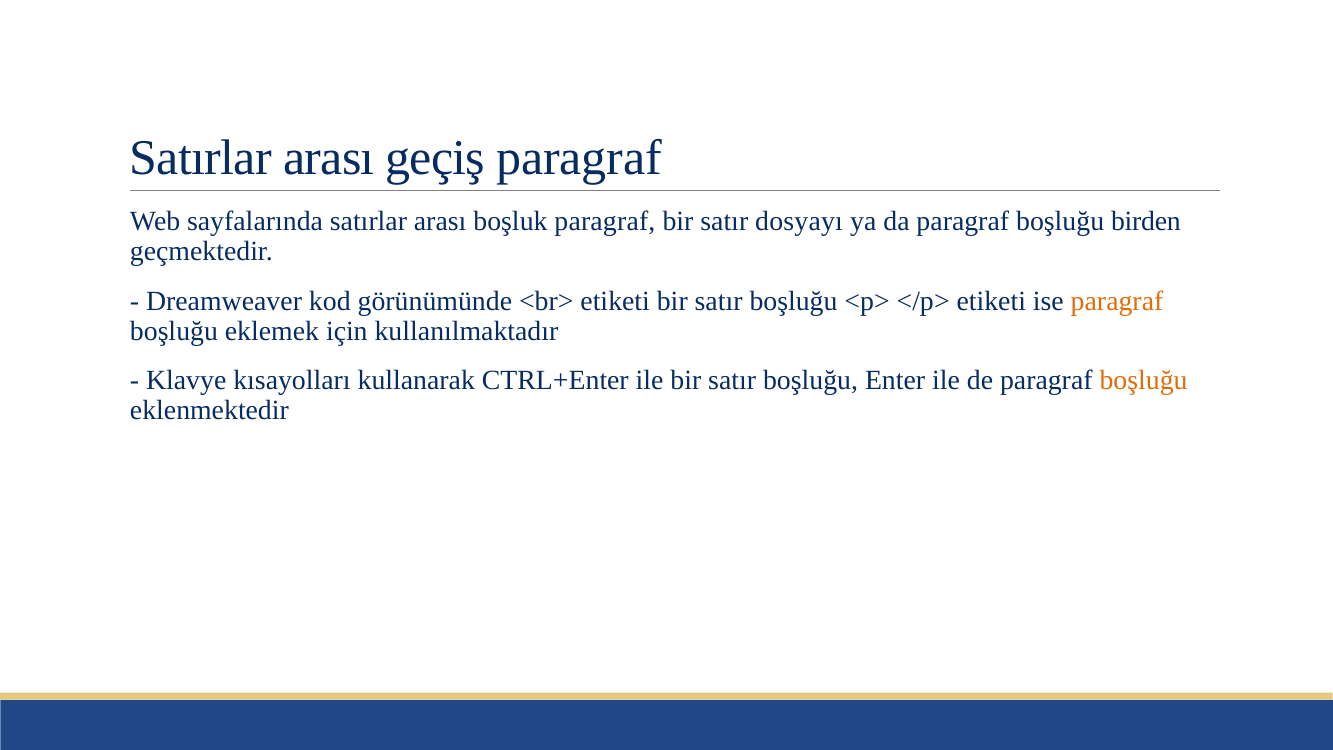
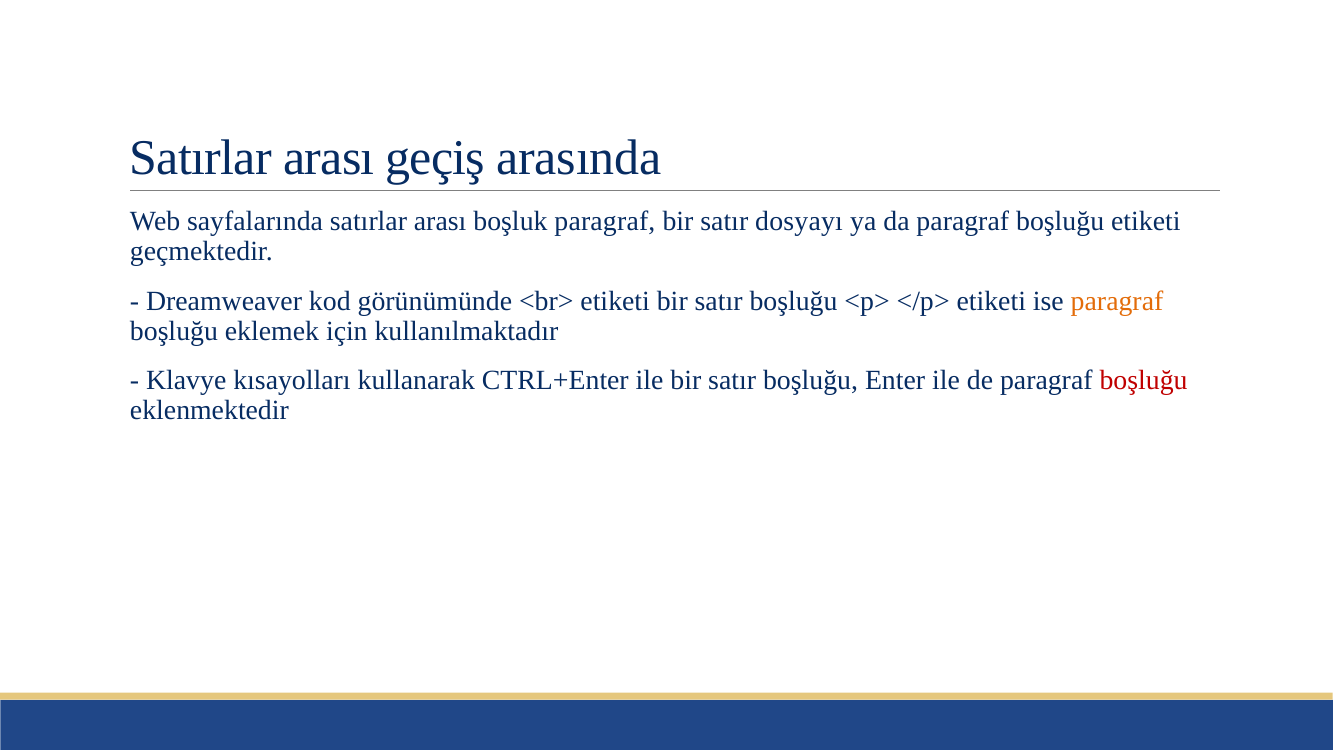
geçiş paragraf: paragraf -> arasında
boşluğu birden: birden -> etiketi
boşluğu at (1144, 380) colour: orange -> red
